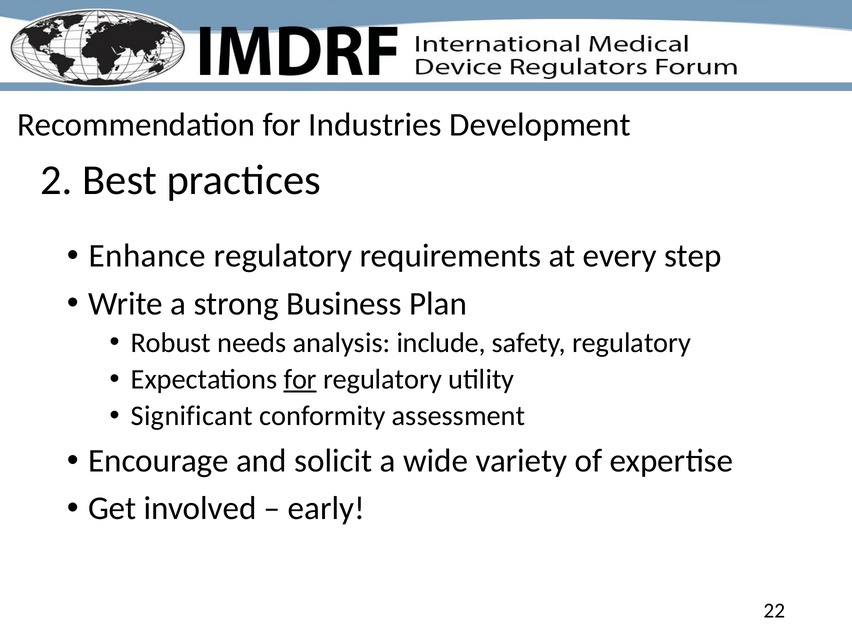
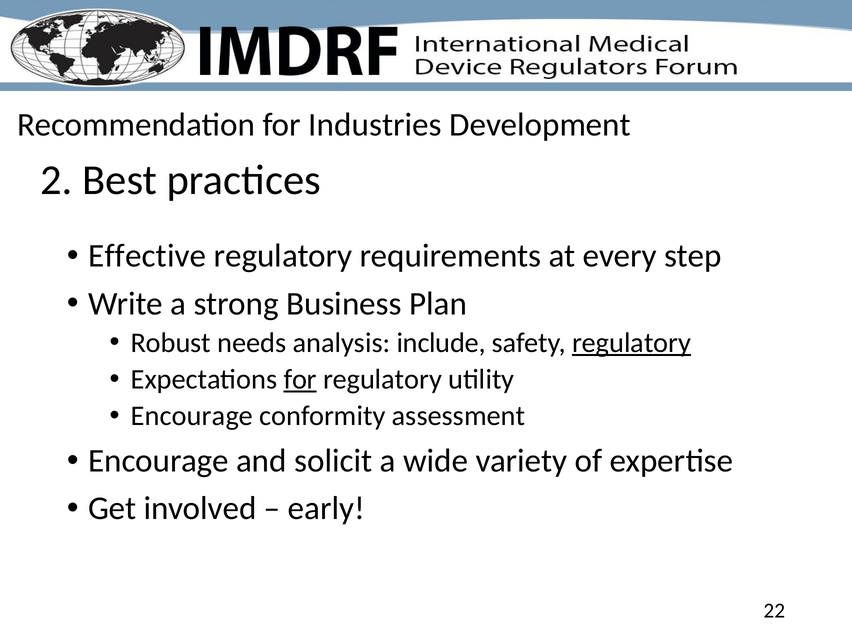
Enhance: Enhance -> Effective
regulatory at (632, 343) underline: none -> present
Significant at (192, 416): Significant -> Encourage
